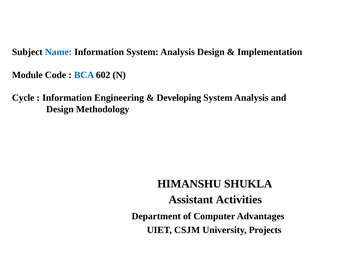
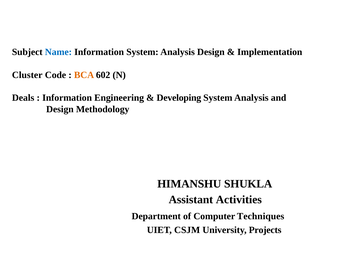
Module: Module -> Cluster
BCA colour: blue -> orange
Cycle: Cycle -> Deals
Advantages: Advantages -> Techniques
